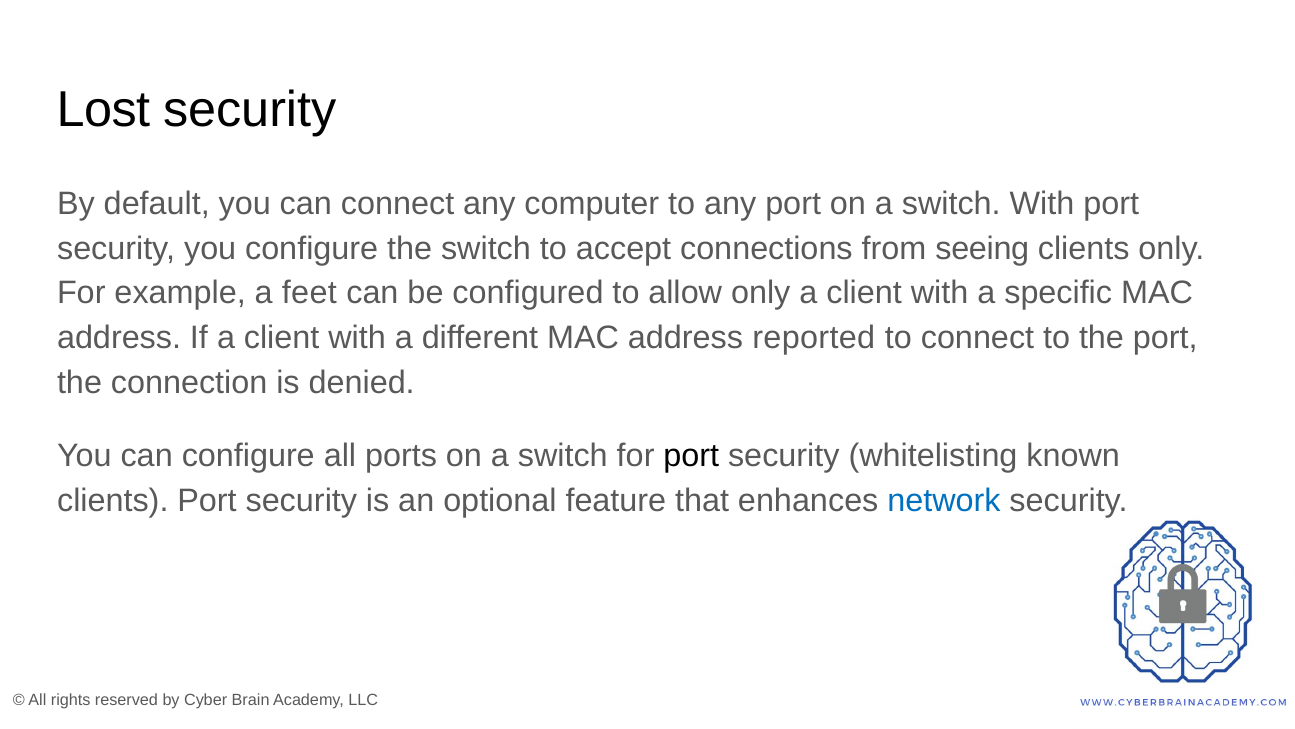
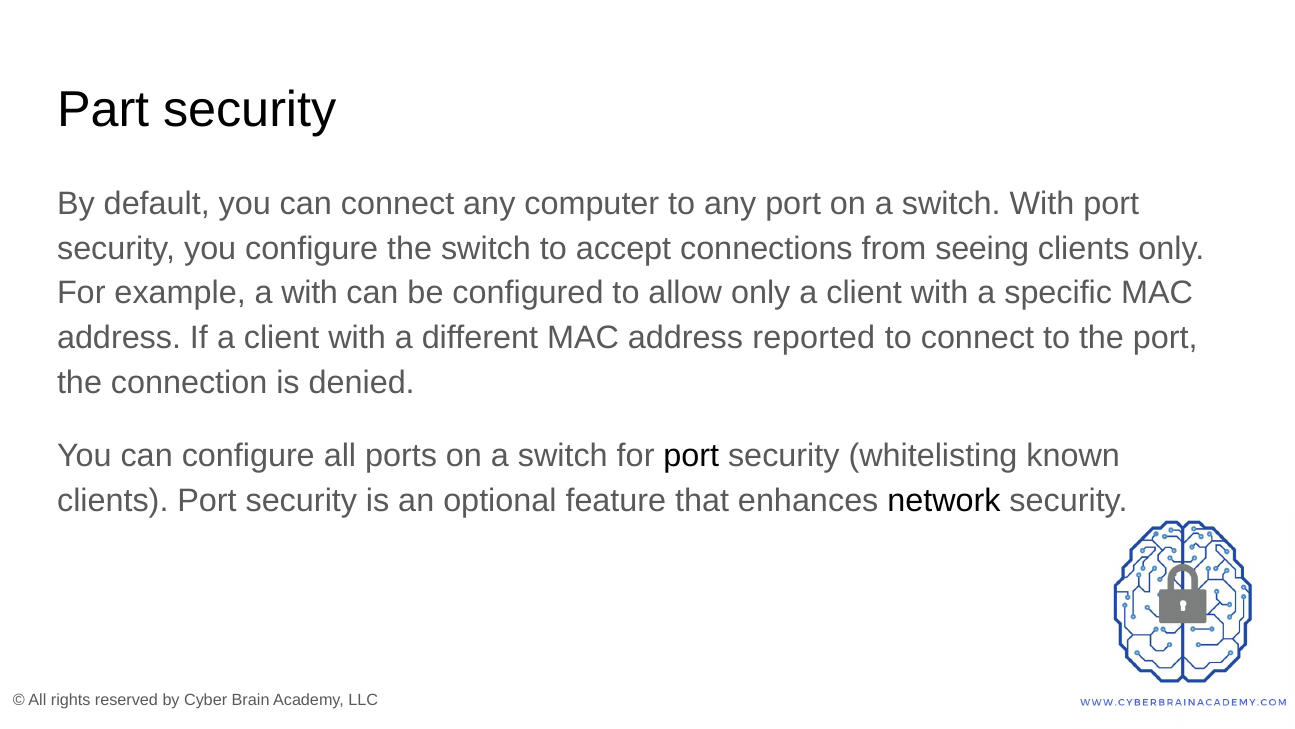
Lost: Lost -> Part
a feet: feet -> with
network colour: blue -> black
